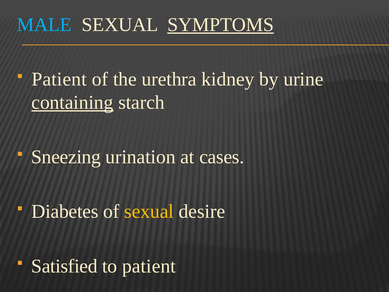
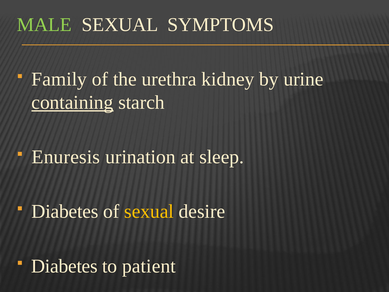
MALE colour: light blue -> light green
SYMPTOMS underline: present -> none
Patient at (59, 79): Patient -> Family
Sneezing: Sneezing -> Enuresis
cases: cases -> sleep
Satisfied at (64, 266): Satisfied -> Diabetes
